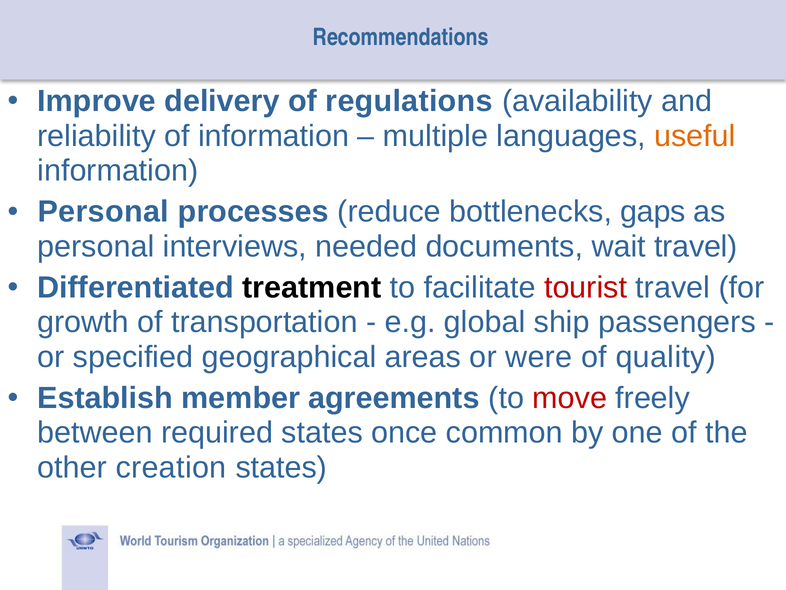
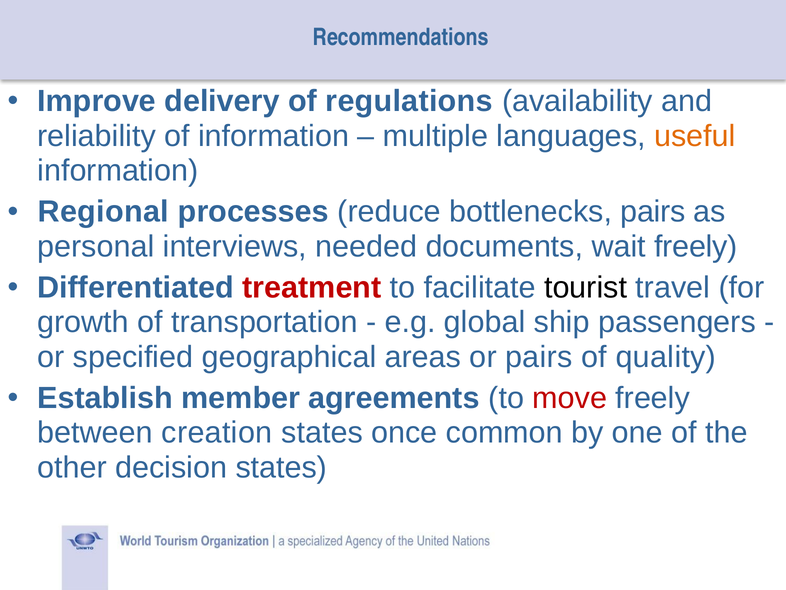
Personal at (103, 212): Personal -> Regional
bottlenecks gaps: gaps -> pairs
wait travel: travel -> freely
treatment colour: black -> red
tourist colour: red -> black
or were: were -> pairs
required: required -> creation
creation: creation -> decision
